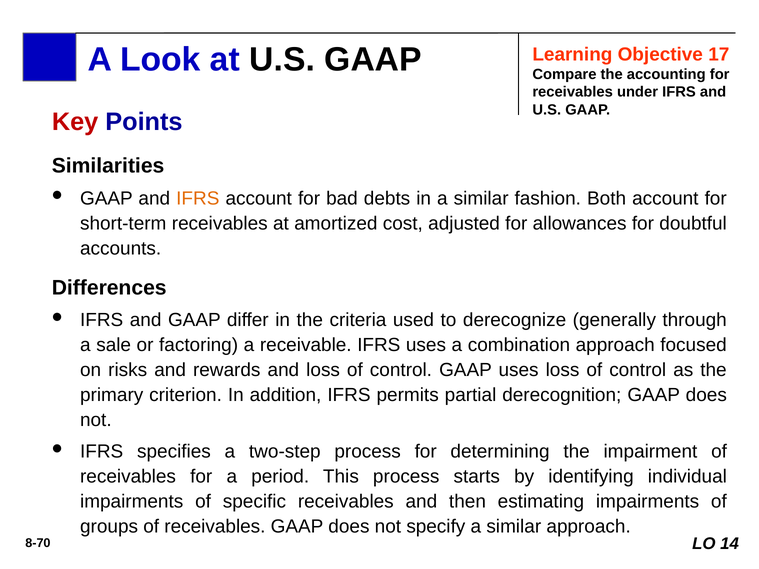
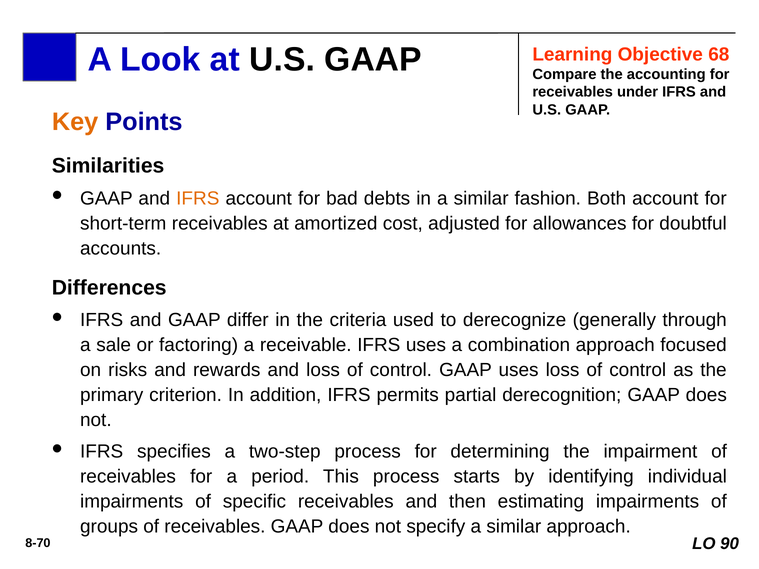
17: 17 -> 68
Key colour: red -> orange
14: 14 -> 90
